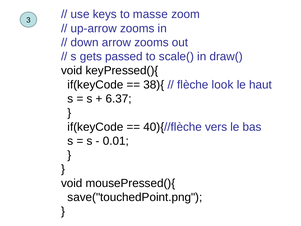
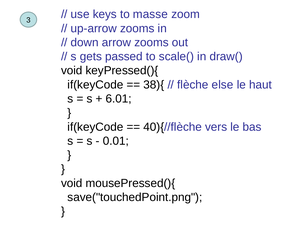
look: look -> else
6.37: 6.37 -> 6.01
